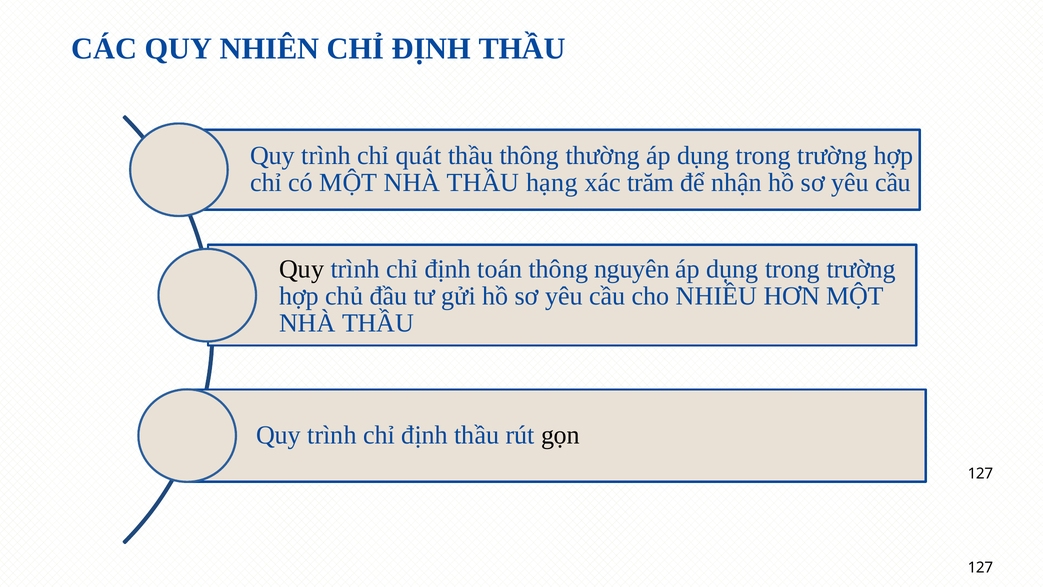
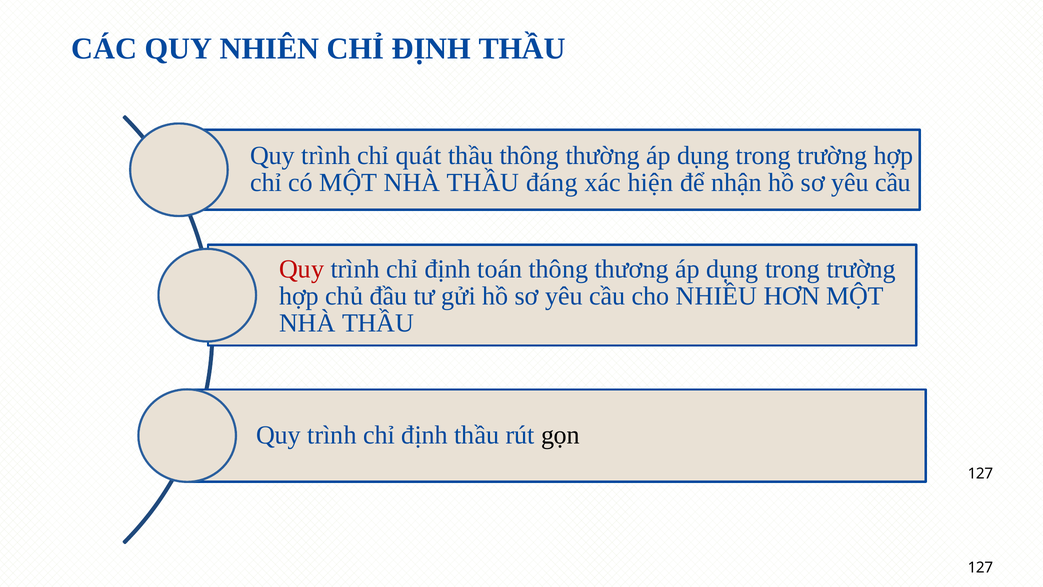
hạng: hạng -> đáng
trăm: trăm -> hiện
Quy at (302, 269) colour: black -> red
nguyên: nguyên -> thương
